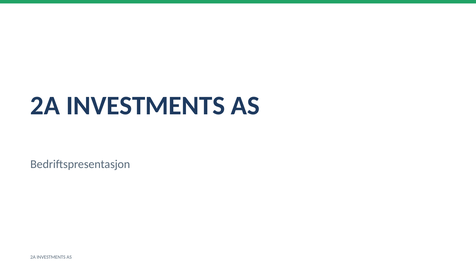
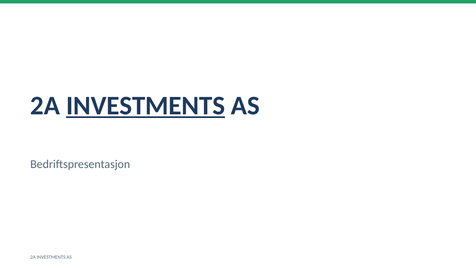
INVESTMENTS at (146, 106) underline: none -> present
